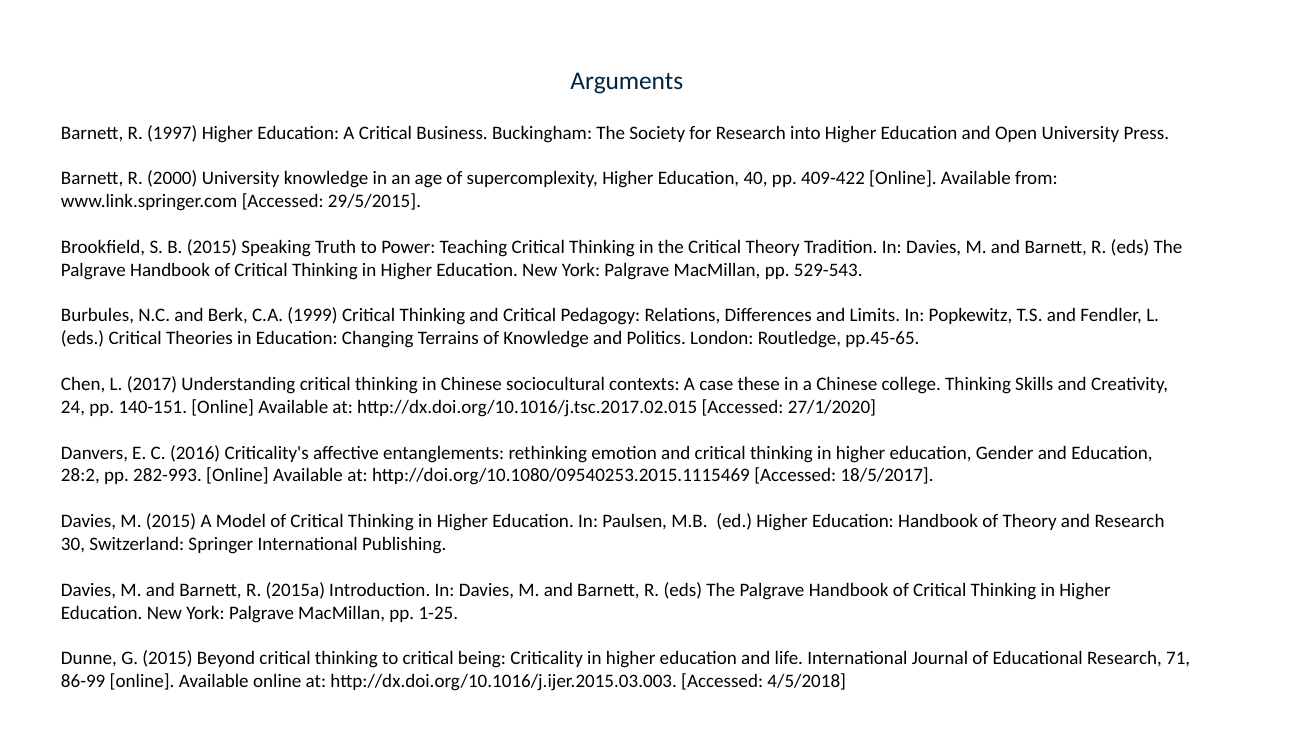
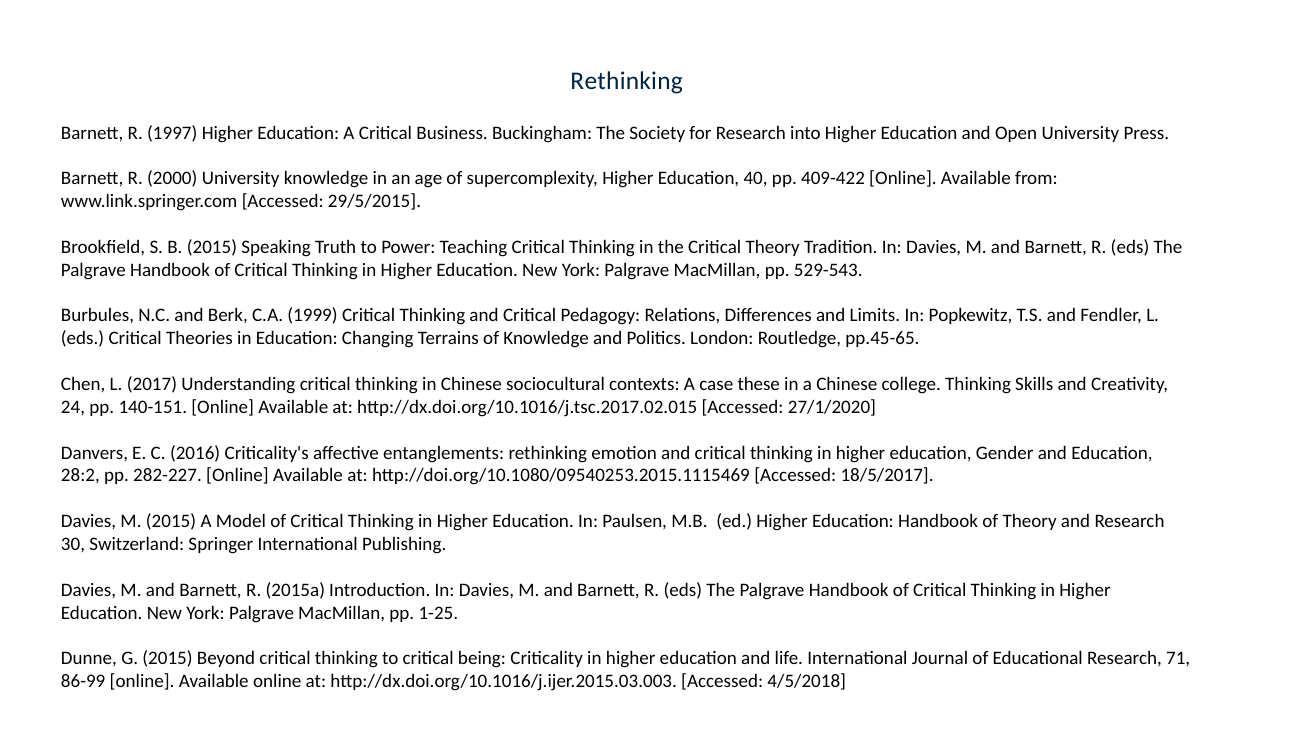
Arguments at (627, 81): Arguments -> Rethinking
282-993: 282-993 -> 282-227
